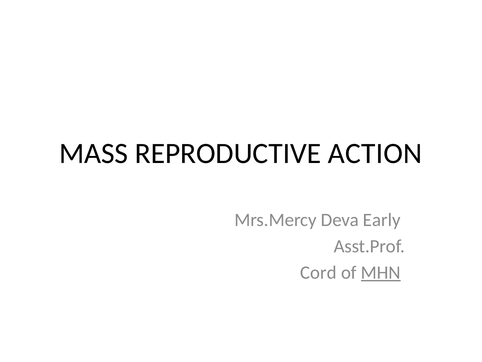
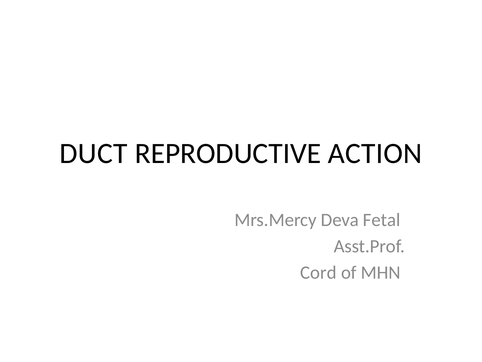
MASS: MASS -> DUCT
Early: Early -> Fetal
MHN underline: present -> none
